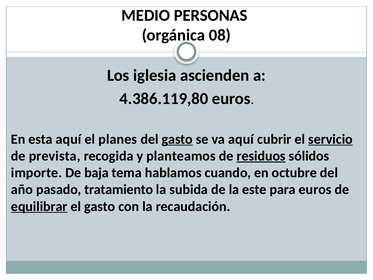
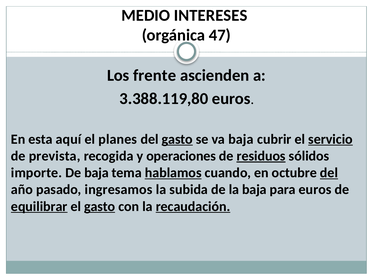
PERSONAS: PERSONAS -> INTERESES
08: 08 -> 47
iglesia: iglesia -> frente
4.386.119,80: 4.386.119,80 -> 3.388.119,80
va aquí: aquí -> baja
planteamos: planteamos -> operaciones
hablamos underline: none -> present
del at (329, 173) underline: none -> present
tratamiento: tratamiento -> ingresamos
la este: este -> baja
gasto at (100, 206) underline: none -> present
recaudación underline: none -> present
